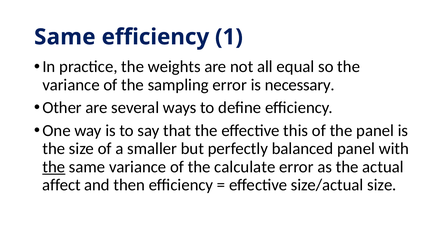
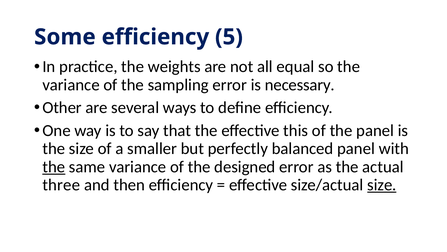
Same at (65, 37): Same -> Some
1: 1 -> 5
calculate: calculate -> designed
affect: affect -> three
size at (382, 185) underline: none -> present
